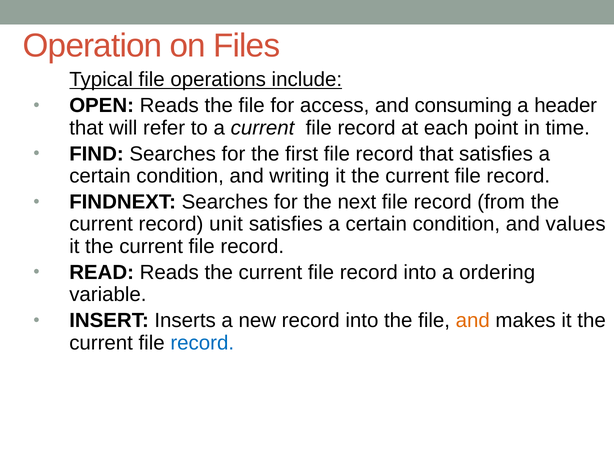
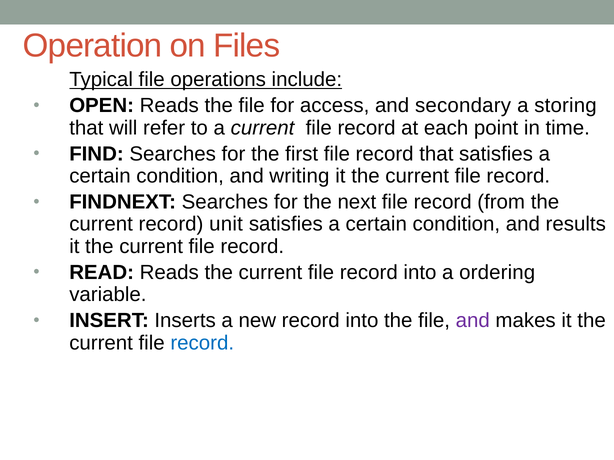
consuming: consuming -> secondary
header: header -> storing
values: values -> results
and at (473, 321) colour: orange -> purple
